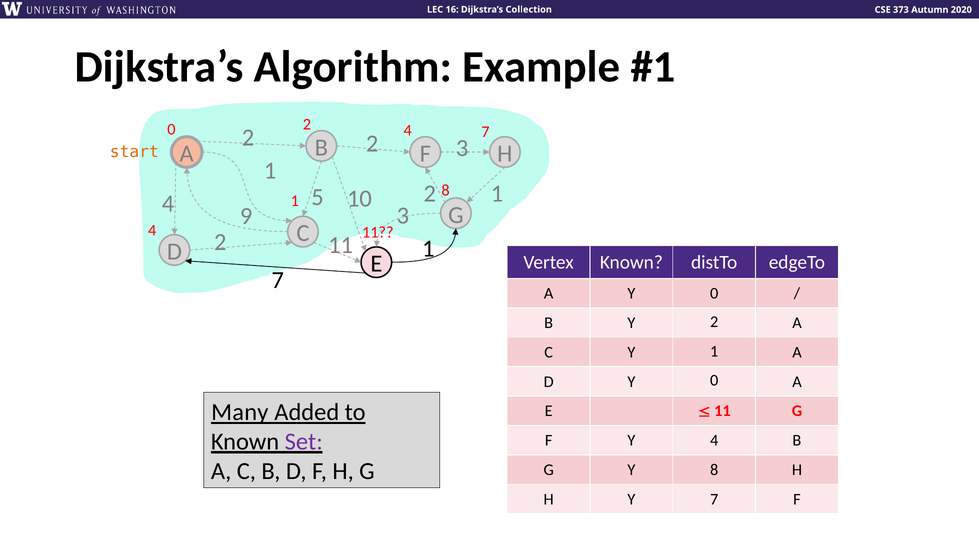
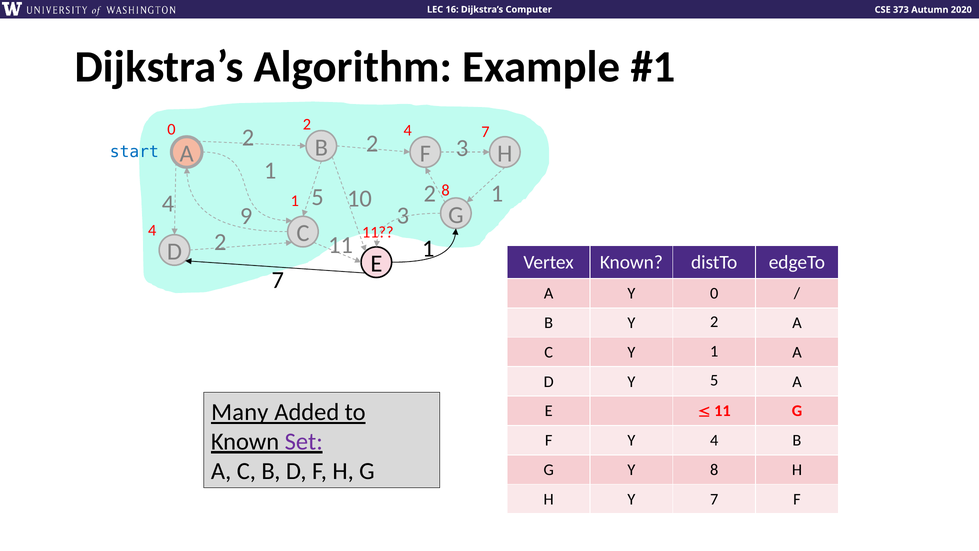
Collection: Collection -> Computer
start colour: orange -> blue
D Y 0: 0 -> 5
